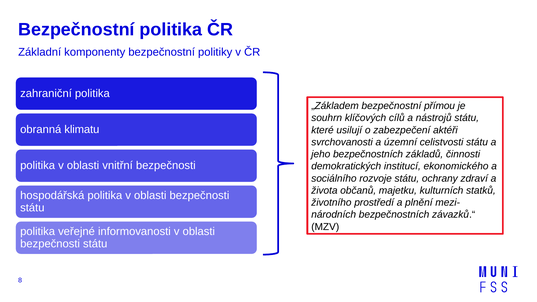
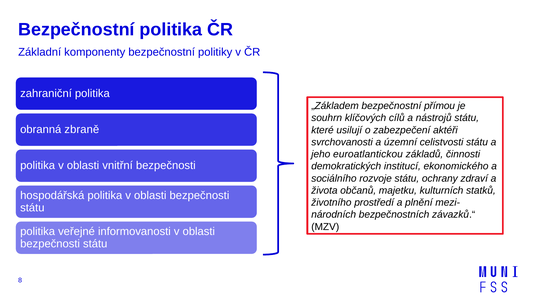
klimatu: klimatu -> zbraně
jeho bezpečnostních: bezpečnostních -> euroatlantickou
